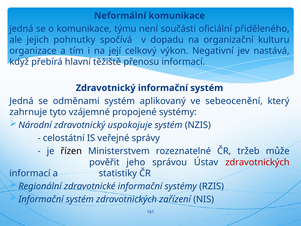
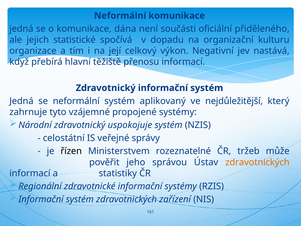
týmu: týmu -> dána
pohnutky: pohnutky -> statistické
se odměnami: odměnami -> neformální
sebeocenění: sebeocenění -> nejdůležitější
zdravotnických at (257, 162) colour: red -> orange
